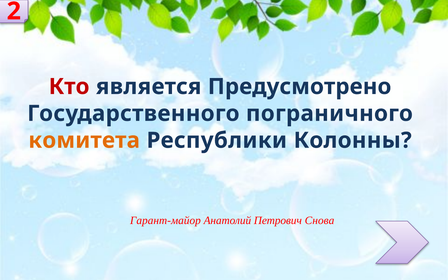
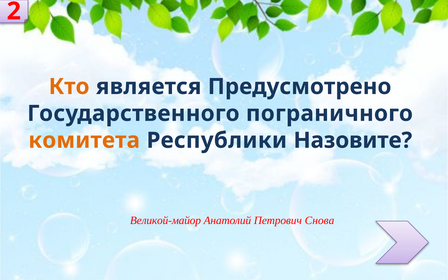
Кто colour: red -> orange
Колонны: Колонны -> Назовите
Гарант-майор: Гарант-майор -> Великой-майор
